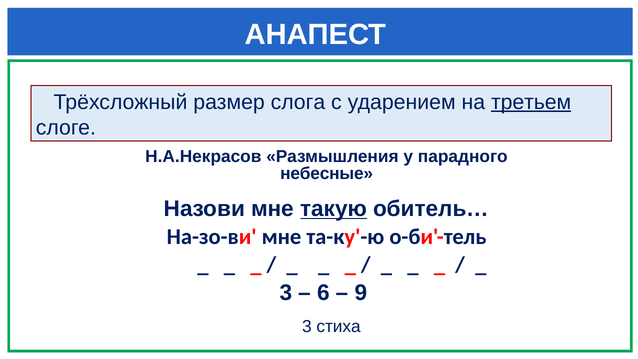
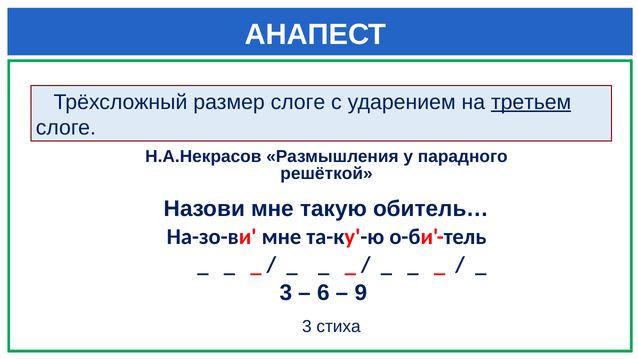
размер слога: слога -> слоге
небесные: небесные -> решёткой
такую underline: present -> none
